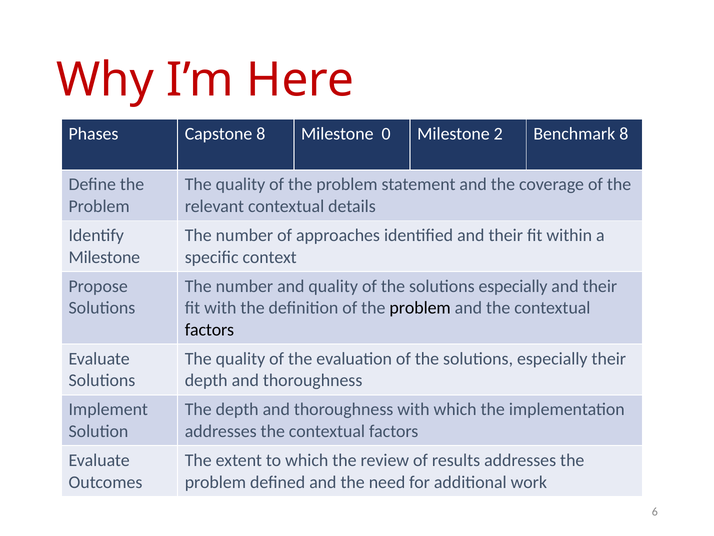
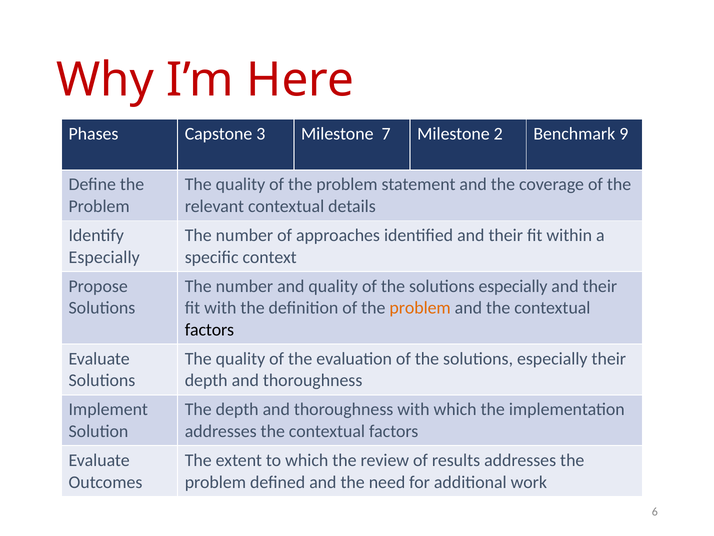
Capstone 8: 8 -> 3
0: 0 -> 7
Benchmark 8: 8 -> 9
Milestone at (104, 257): Milestone -> Especially
problem at (420, 308) colour: black -> orange
